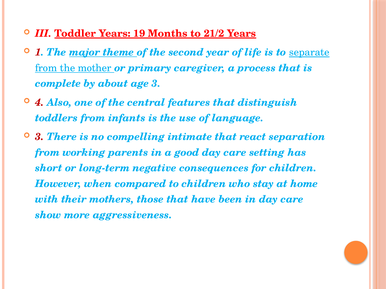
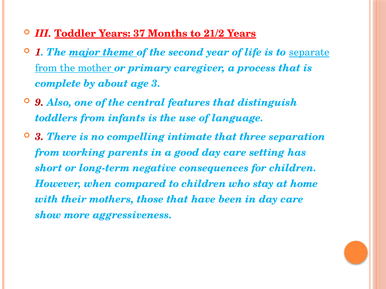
19: 19 -> 37
4: 4 -> 9
react: react -> three
